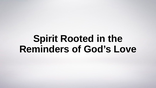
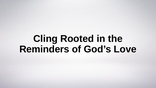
Spirit: Spirit -> Cling
